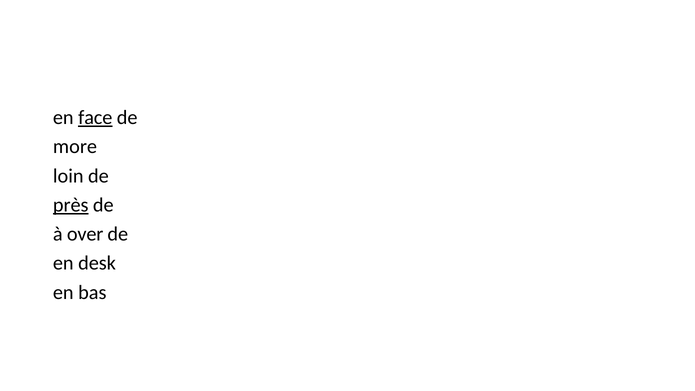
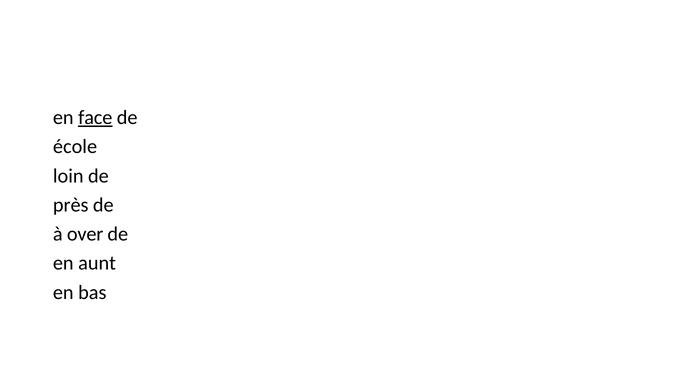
more: more -> école
près underline: present -> none
desk: desk -> aunt
